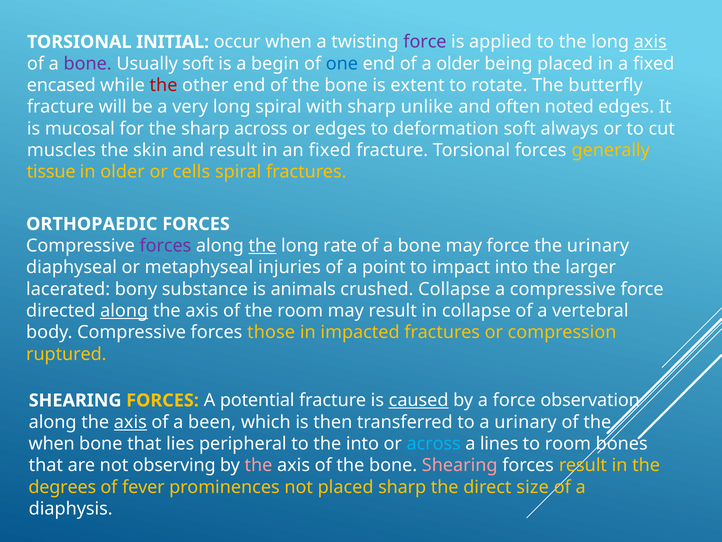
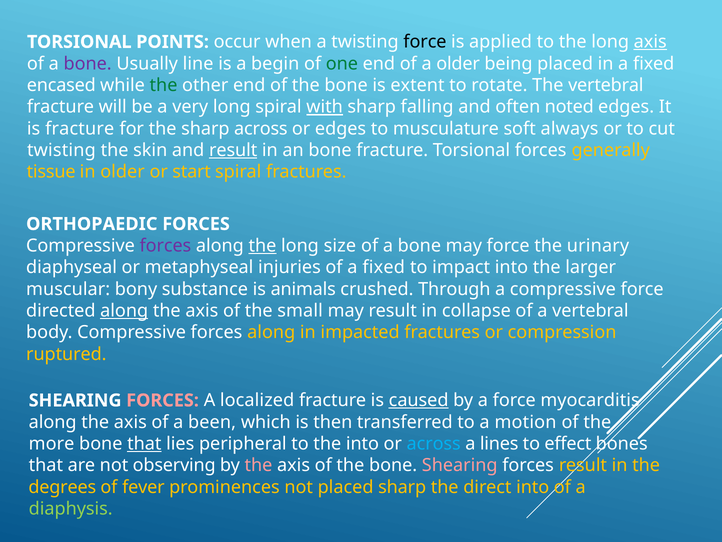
INITIAL: INITIAL -> POINTS
force at (425, 42) colour: purple -> black
Usually soft: soft -> line
one colour: blue -> green
the at (164, 85) colour: red -> green
The butterfly: butterfly -> vertebral
with underline: none -> present
unlike: unlike -> falling
is mucosal: mucosal -> fracture
deformation: deformation -> musculature
muscles at (61, 150): muscles -> twisting
result at (233, 150) underline: none -> present
an fixed: fixed -> bone
cells: cells -> start
rate: rate -> size
of a point: point -> fixed
lacerated: lacerated -> muscular
crushed Collapse: Collapse -> Through
the room: room -> small
body Compressive forces those: those -> along
FORCES at (163, 400) colour: yellow -> pink
potential: potential -> localized
observation: observation -> myocarditis
axis at (130, 422) underline: present -> none
a urinary: urinary -> motion
when at (52, 443): when -> more
that at (144, 443) underline: none -> present
to room: room -> effect
direct size: size -> into
diaphysis colour: white -> light green
